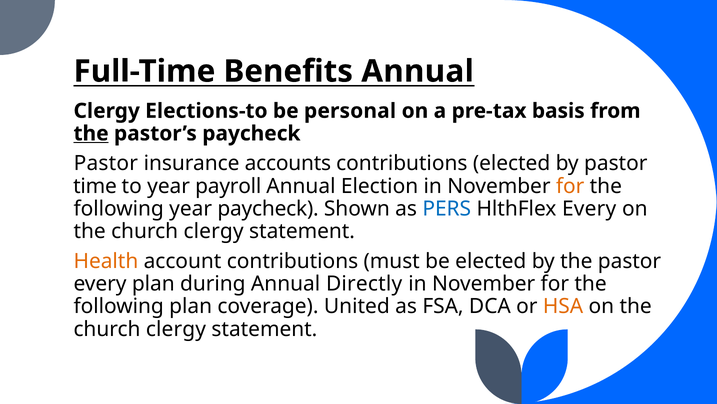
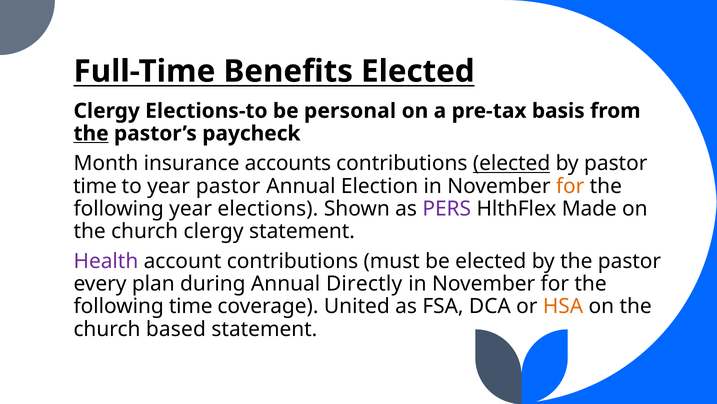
Benefits Annual: Annual -> Elected
Pastor at (106, 163): Pastor -> Month
elected at (512, 163) underline: none -> present
year payroll: payroll -> pastor
year paycheck: paycheck -> elections
PERS colour: blue -> purple
HlthFlex Every: Every -> Made
Health colour: orange -> purple
following plan: plan -> time
clergy at (176, 329): clergy -> based
